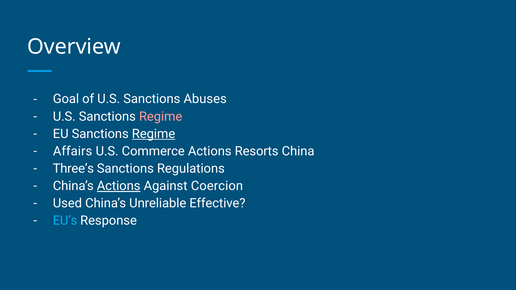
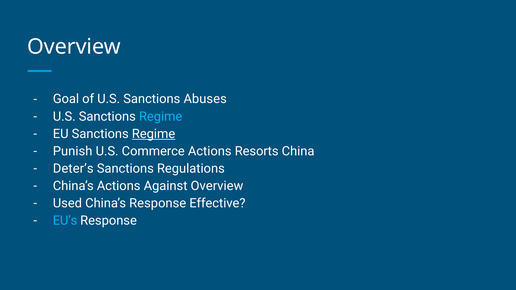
Regime at (161, 117) colour: pink -> light blue
Affairs: Affairs -> Punish
Three’s: Three’s -> Deter’s
Actions at (119, 186) underline: present -> none
Against Coercion: Coercion -> Overview
China’s Unreliable: Unreliable -> Response
